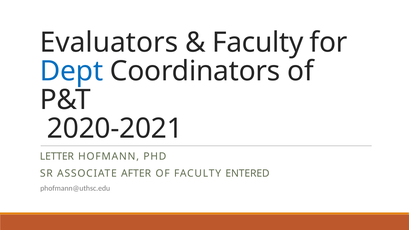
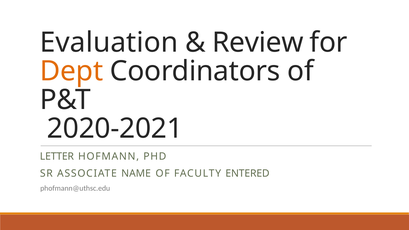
Evaluators: Evaluators -> Evaluation
Faculty at (258, 42): Faculty -> Review
Dept colour: blue -> orange
AFTER: AFTER -> NAME
